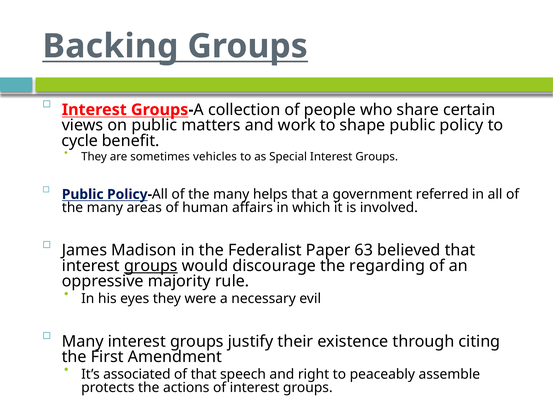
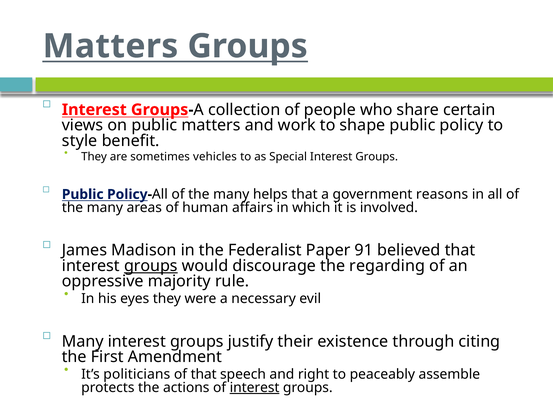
Backing at (110, 46): Backing -> Matters
cycle: cycle -> style
referred: referred -> reasons
63: 63 -> 91
associated: associated -> politicians
interest at (255, 387) underline: none -> present
